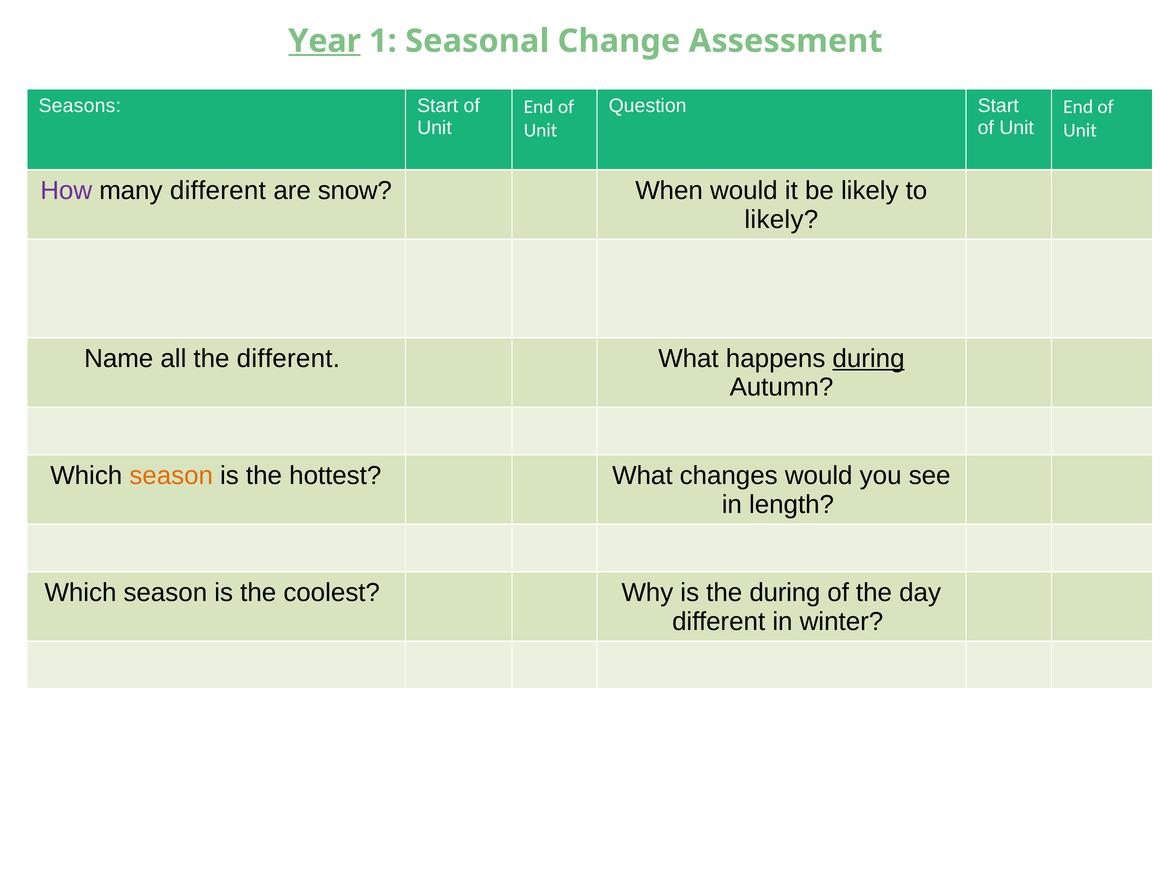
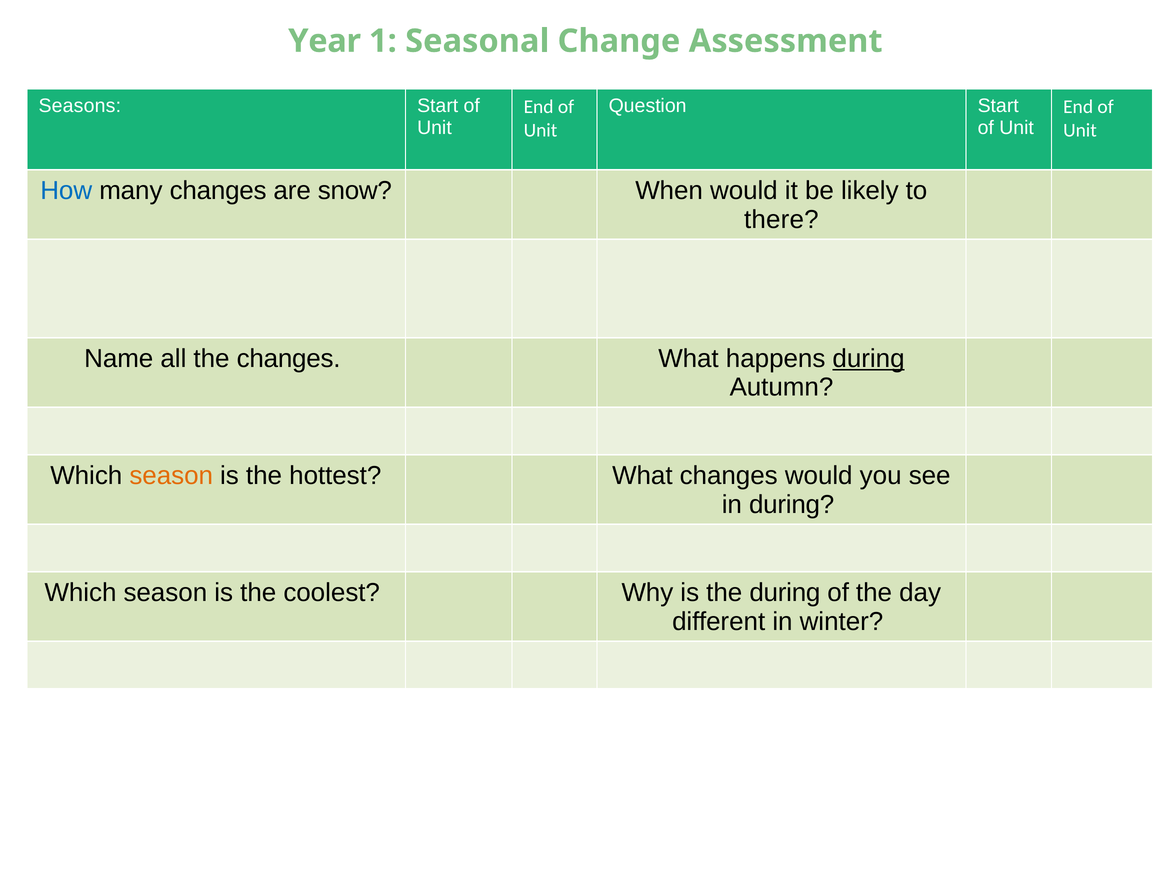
Year underline: present -> none
How colour: purple -> blue
many different: different -> changes
likely at (781, 219): likely -> there
the different: different -> changes
in length: length -> during
